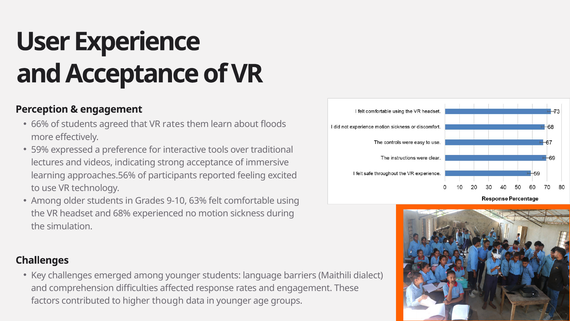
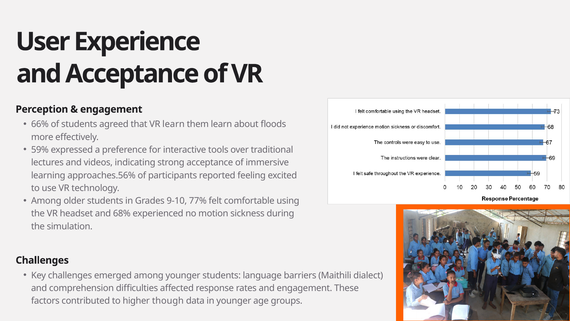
VR rates: rates -> learn
63%: 63% -> 77%
